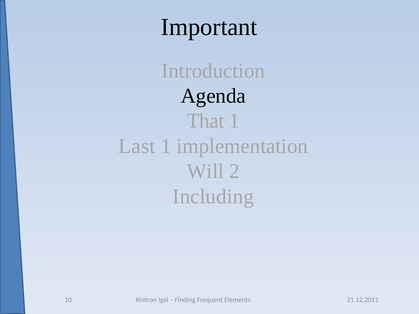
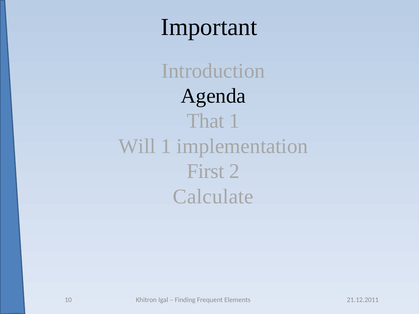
Last: Last -> Will
Will: Will -> First
Including: Including -> Calculate
